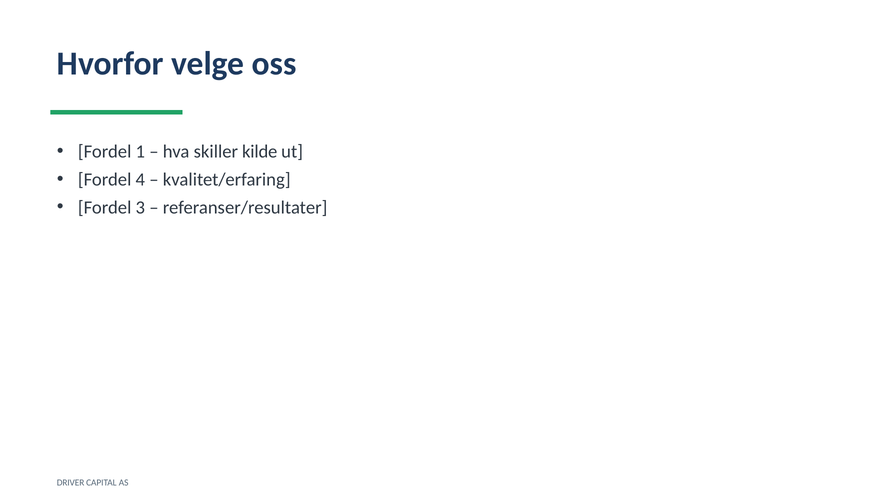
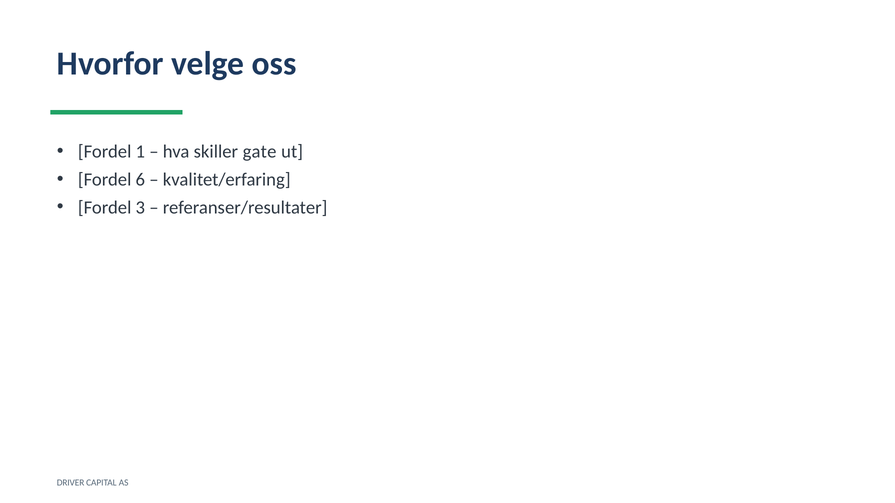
kilde: kilde -> gate
4: 4 -> 6
